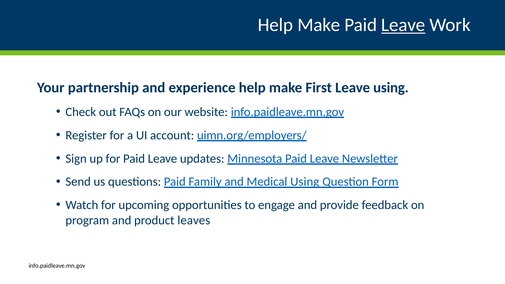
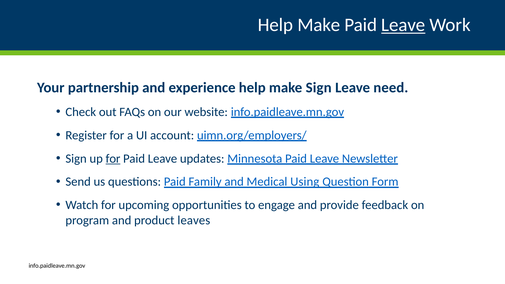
make First: First -> Sign
Leave using: using -> need
for at (113, 159) underline: none -> present
